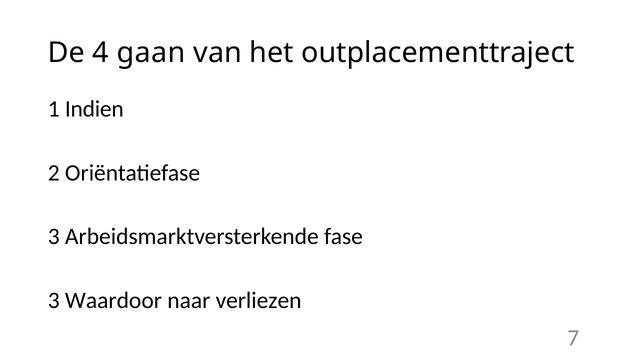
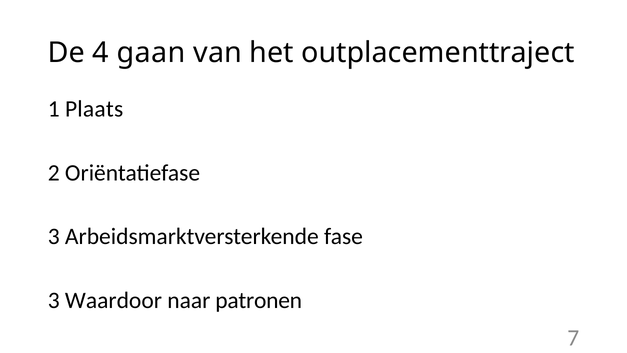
Indien: Indien -> Plaats
verliezen: verliezen -> patronen
